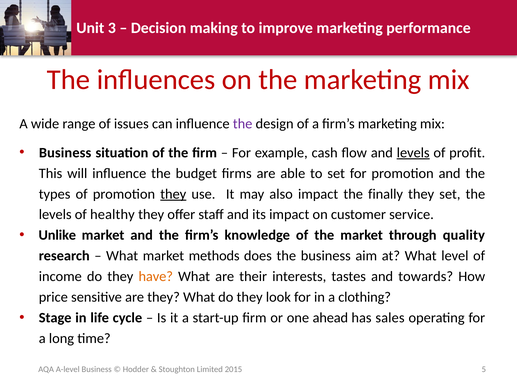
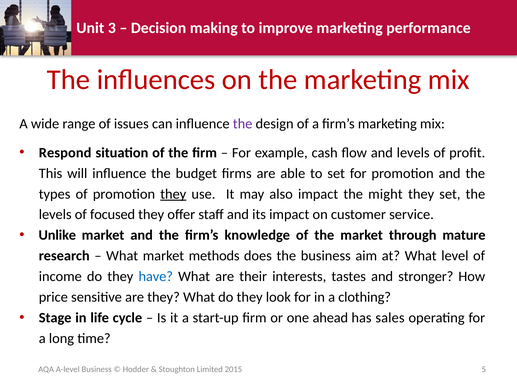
Business at (65, 153): Business -> Respond
levels at (413, 153) underline: present -> none
finally: finally -> might
healthy: healthy -> focused
quality: quality -> mature
have colour: orange -> blue
towards: towards -> stronger
